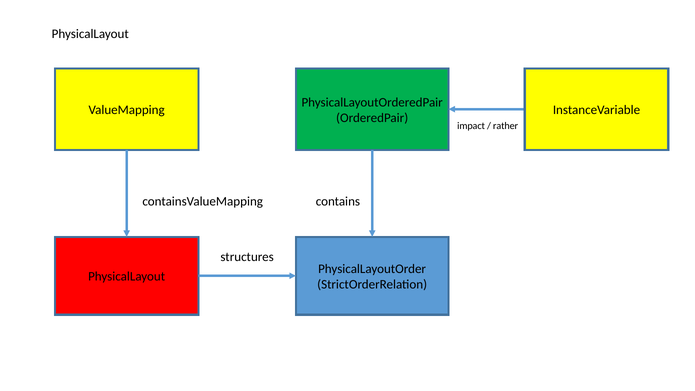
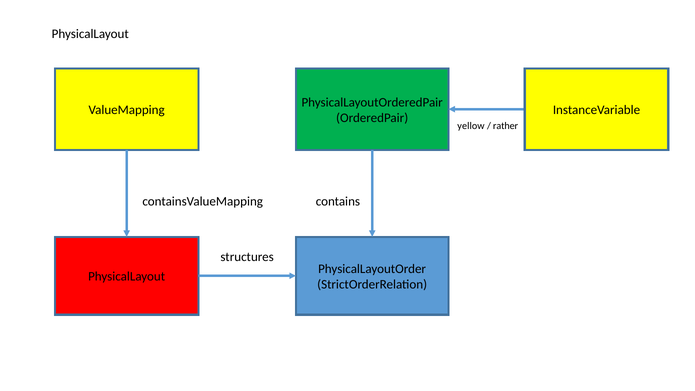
impact: impact -> yellow
